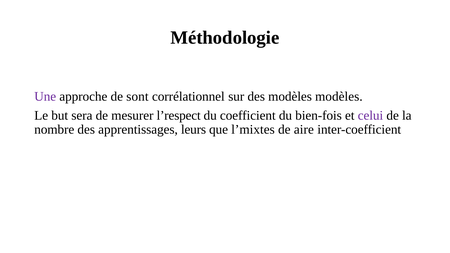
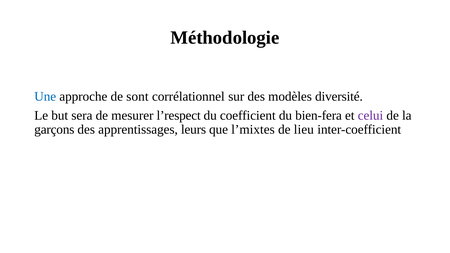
Une colour: purple -> blue
modèles modèles: modèles -> diversité
bien-fois: bien-fois -> bien-fera
nombre: nombre -> garçons
aire: aire -> lieu
